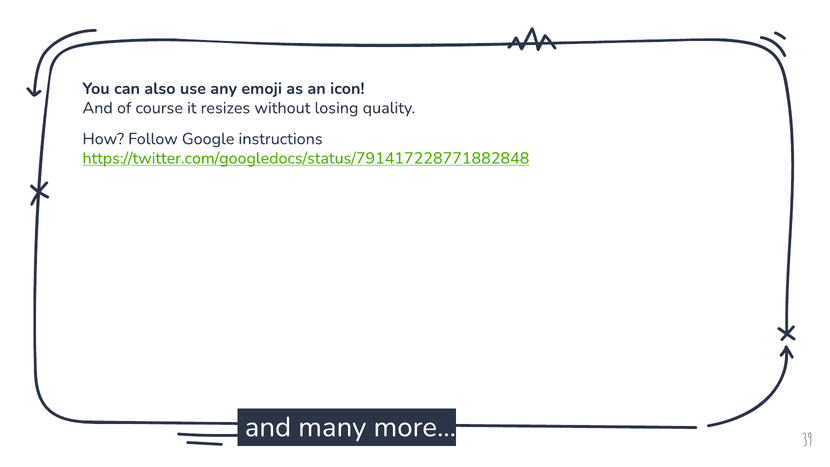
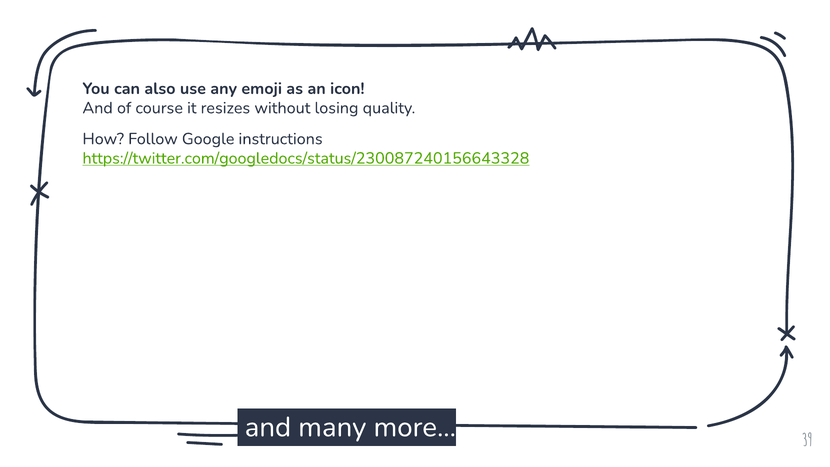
https://twitter.com/googledocs/status/791417228771882848: https://twitter.com/googledocs/status/791417228771882848 -> https://twitter.com/googledocs/status/230087240156643328
